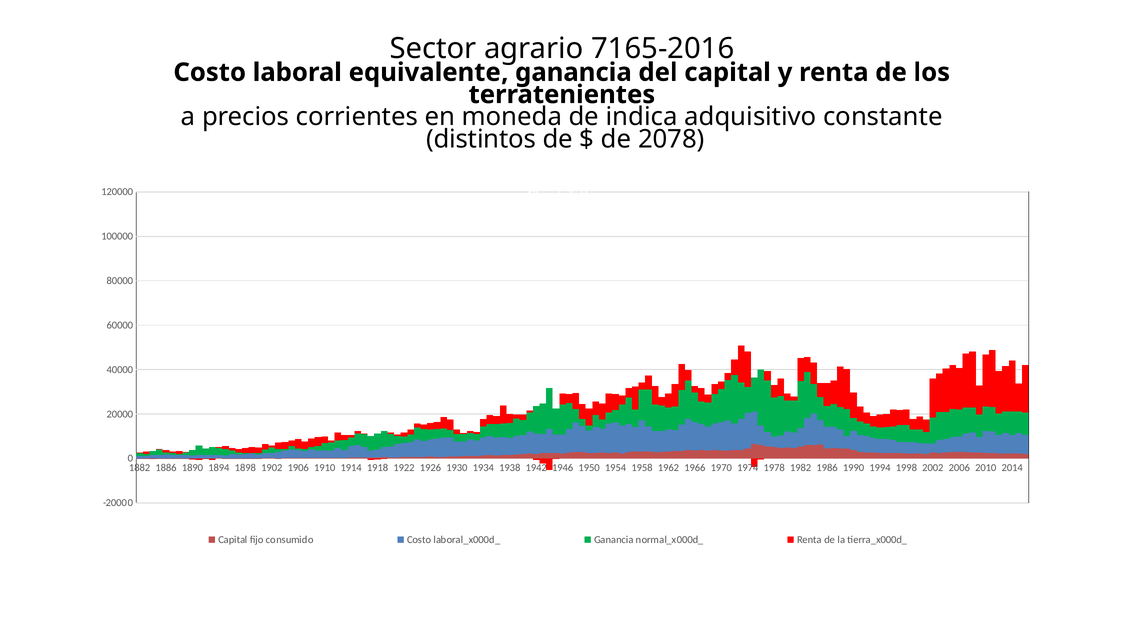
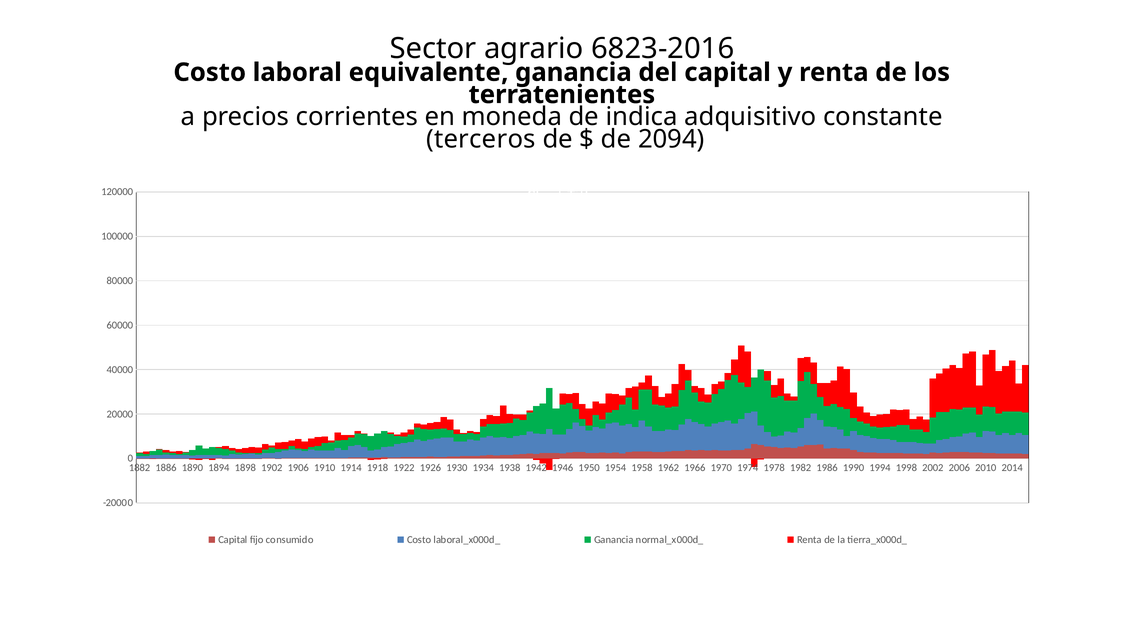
7165-2016: 7165-2016 -> 6823-2016
distintos: distintos -> terceros
2078: 2078 -> 2094
